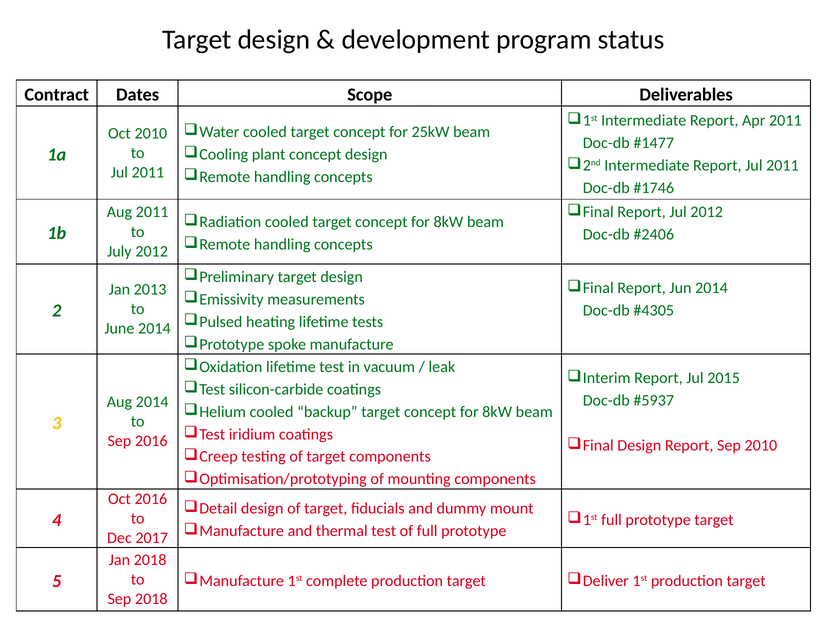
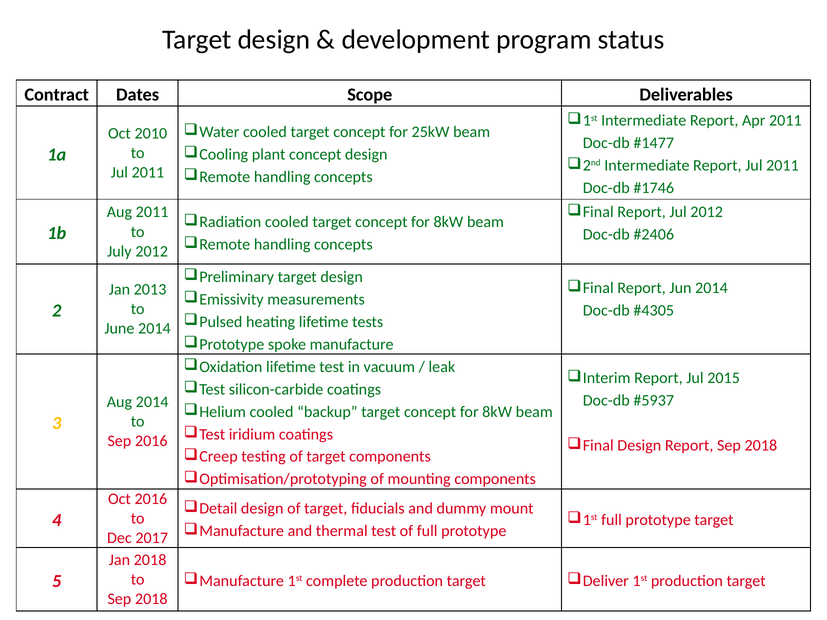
Report Sep 2010: 2010 -> 2018
